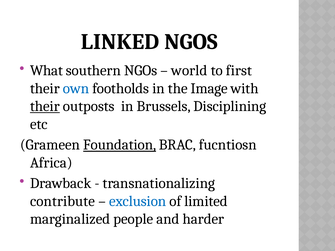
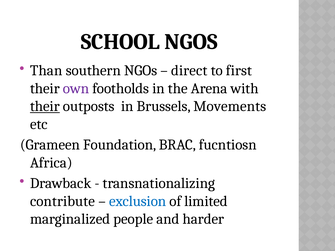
LINKED: LINKED -> SCHOOL
What: What -> Than
world: world -> direct
own colour: blue -> purple
Image: Image -> Arena
Disciplining: Disciplining -> Movements
Foundation underline: present -> none
